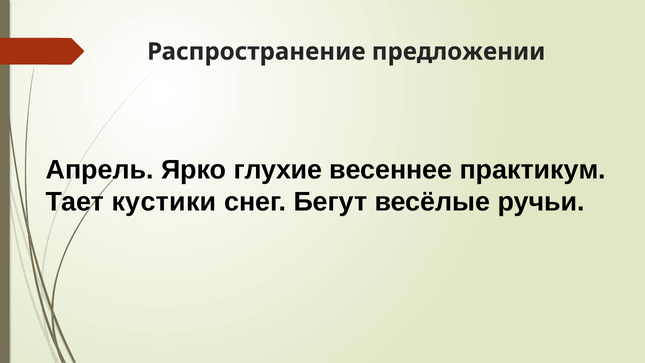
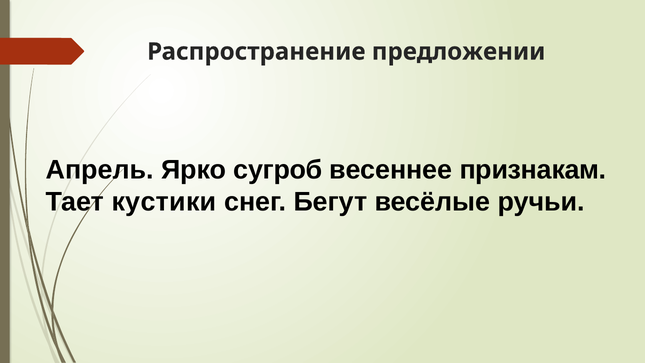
глухие: глухие -> сугроб
практикум: практикум -> признакам
